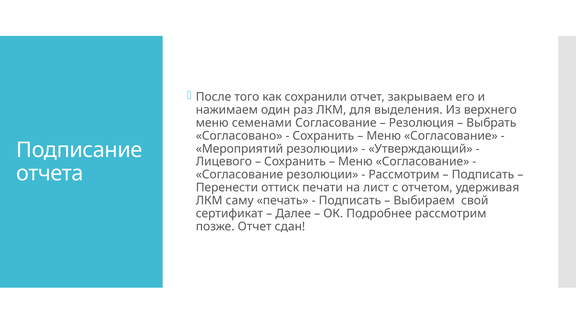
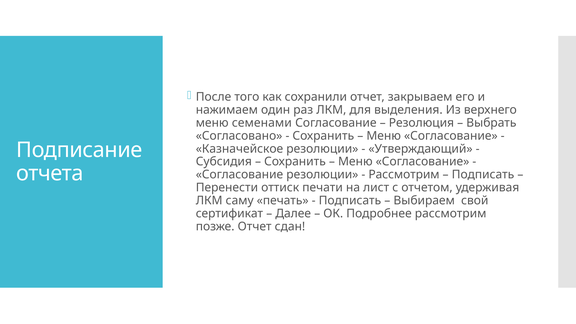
Мероприятий: Мероприятий -> Казначейское
Лицевого: Лицевого -> Субсидия
